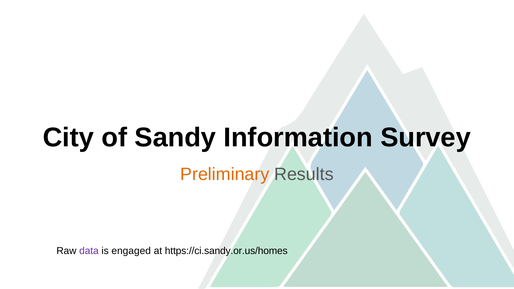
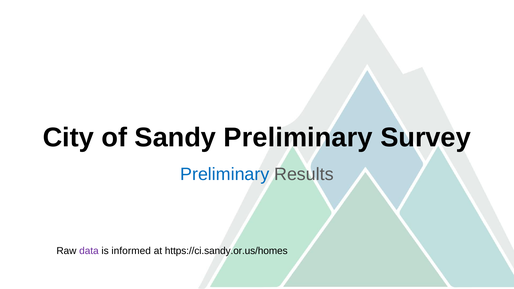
Sandy Information: Information -> Preliminary
Preliminary at (225, 174) colour: orange -> blue
engaged: engaged -> informed
